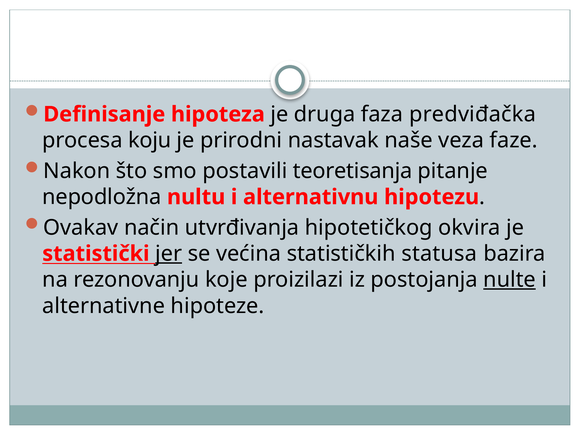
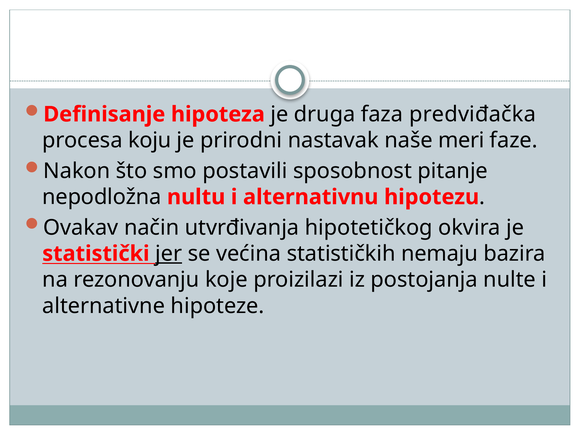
veza: veza -> meri
teoretisanja: teoretisanja -> sposobnost
statusa: statusa -> nemaju
nulte underline: present -> none
